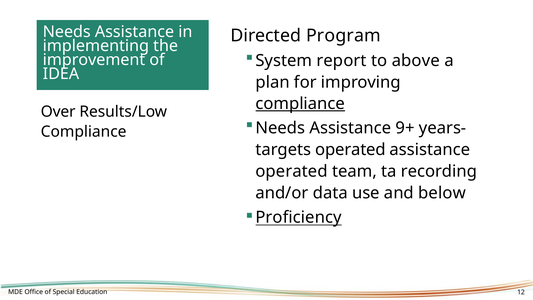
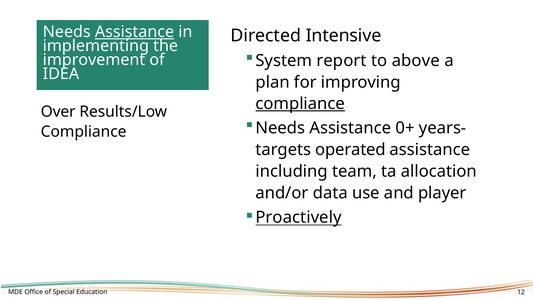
Assistance at (134, 32) underline: none -> present
Program: Program -> Intensive
9+: 9+ -> 0+
operated at (292, 171): operated -> including
recording: recording -> allocation
below: below -> player
Proficiency: Proficiency -> Proactively
